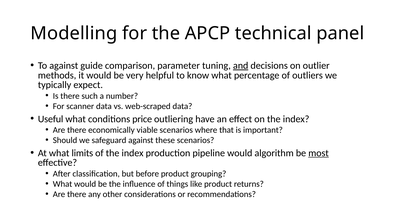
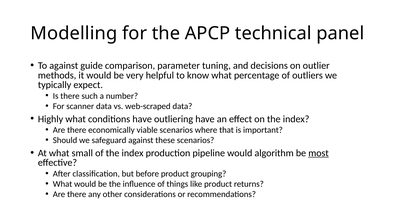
and underline: present -> none
Useful: Useful -> Highly
conditions price: price -> have
limits: limits -> small
